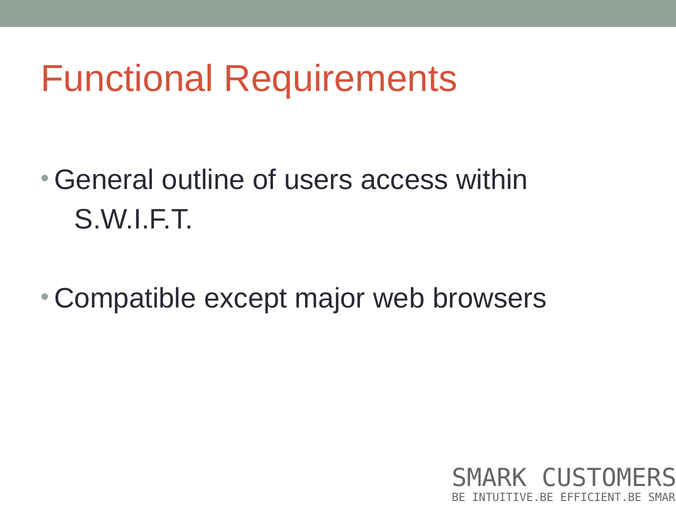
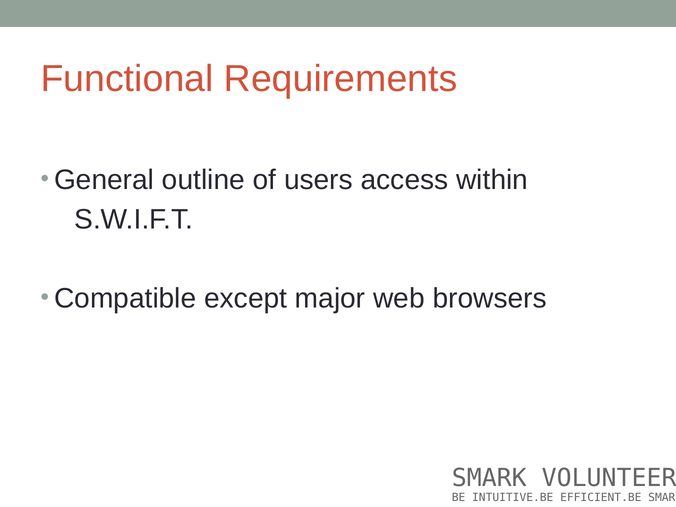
CUSTOMERS: CUSTOMERS -> VOLUNTEER
